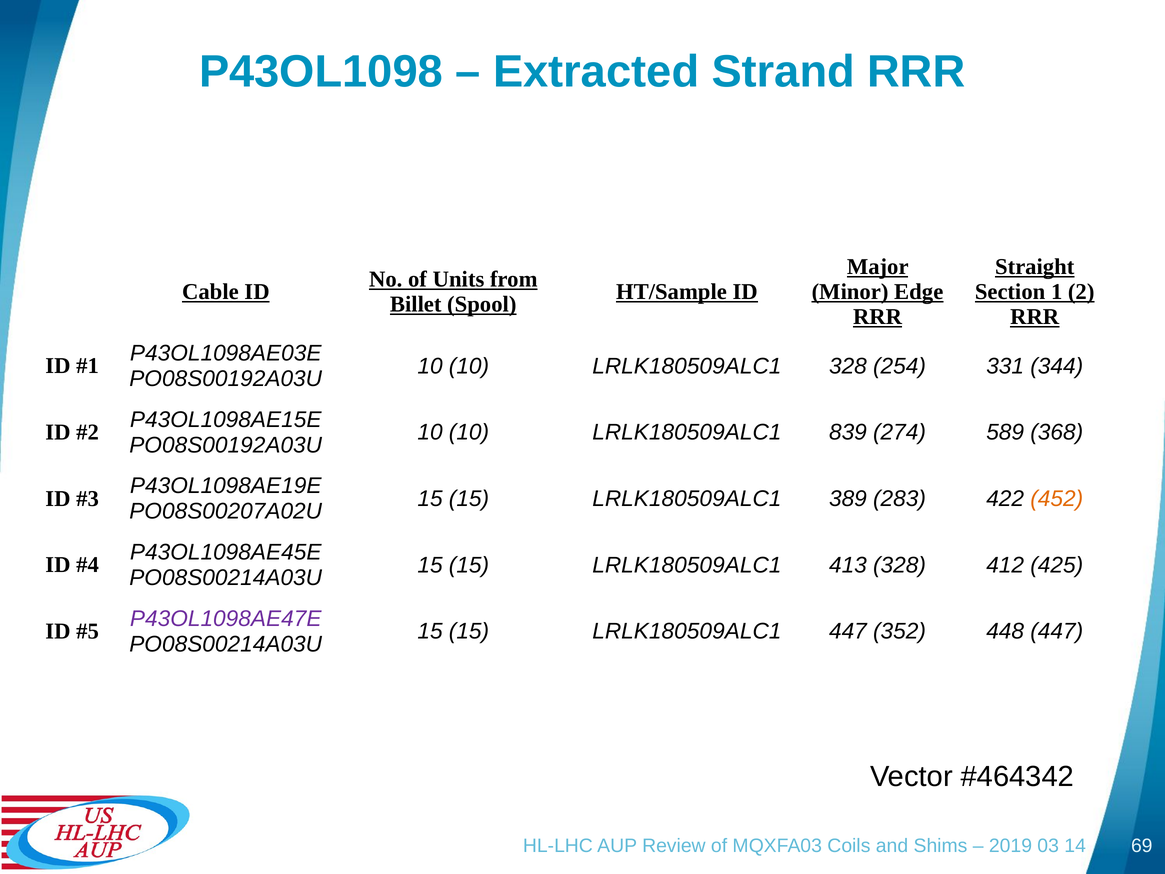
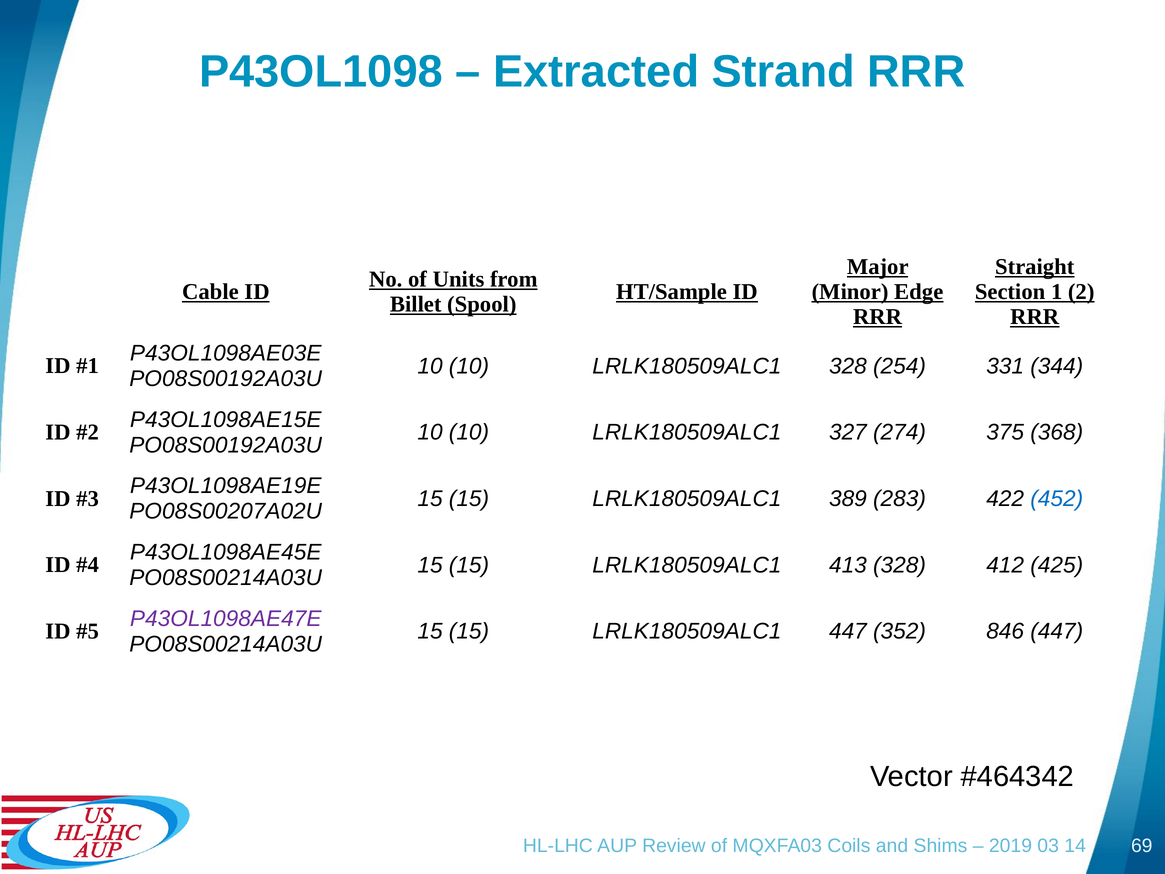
839: 839 -> 327
589: 589 -> 375
452 colour: orange -> blue
448: 448 -> 846
